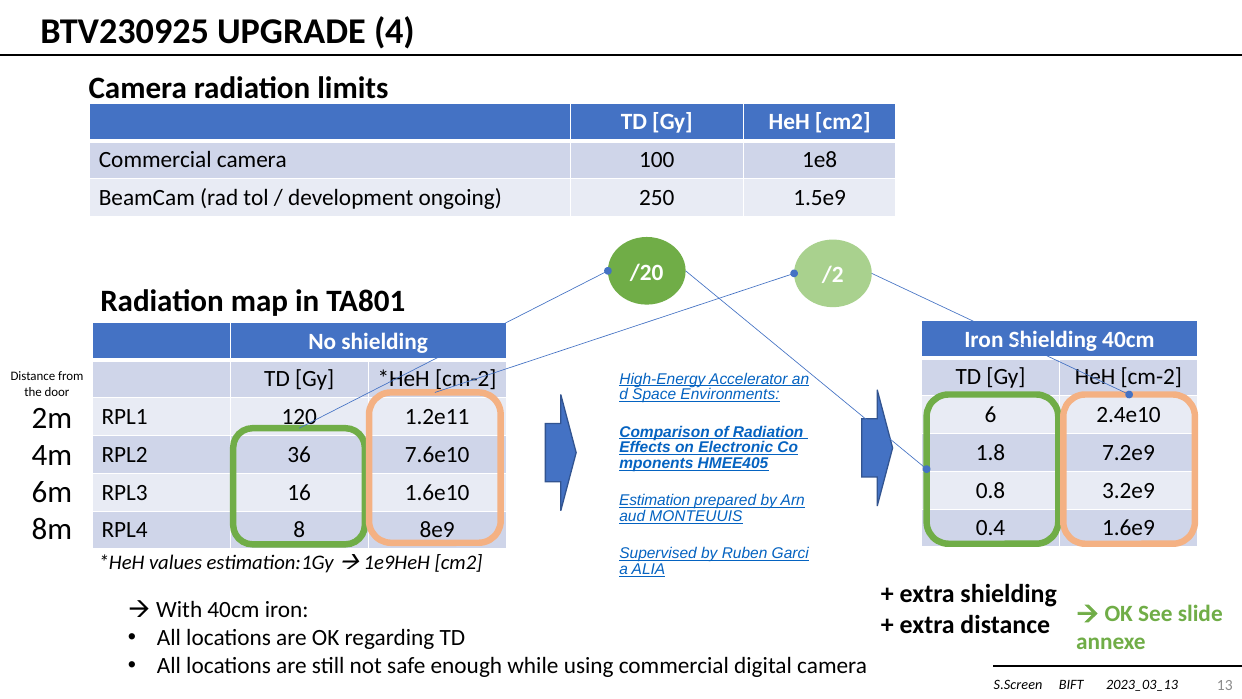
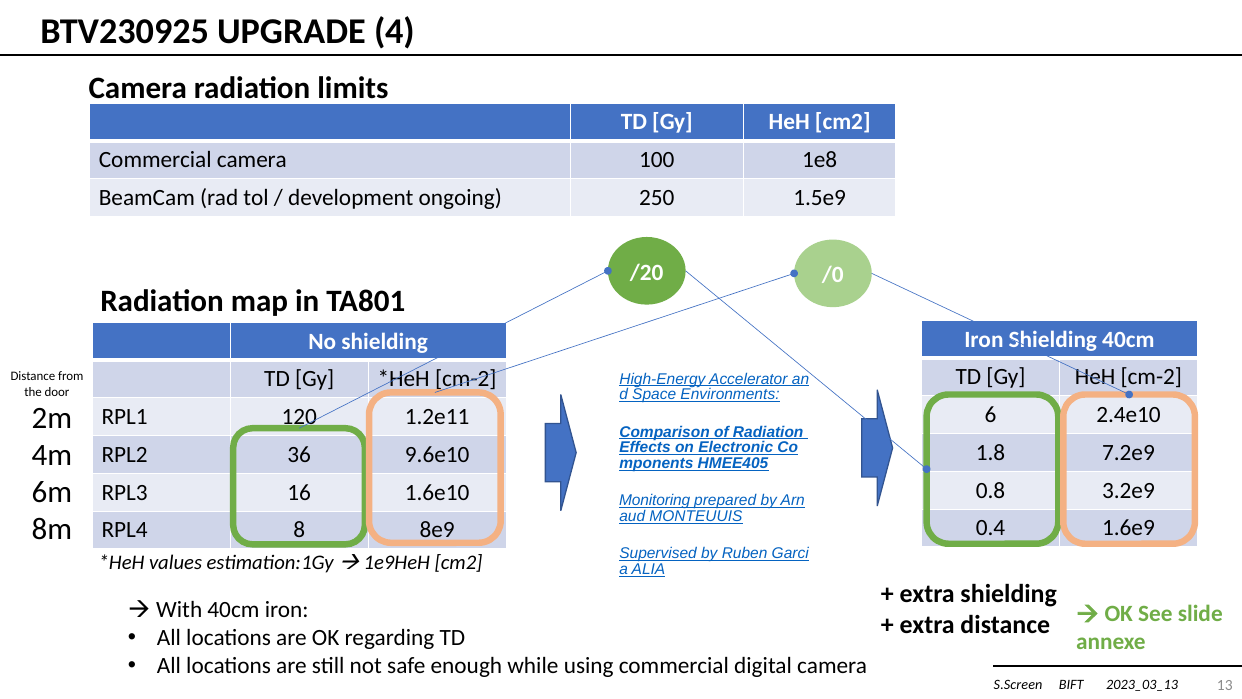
/2: /2 -> /0
7.6e10: 7.6e10 -> 9.6e10
Estimation: Estimation -> Monitoring
